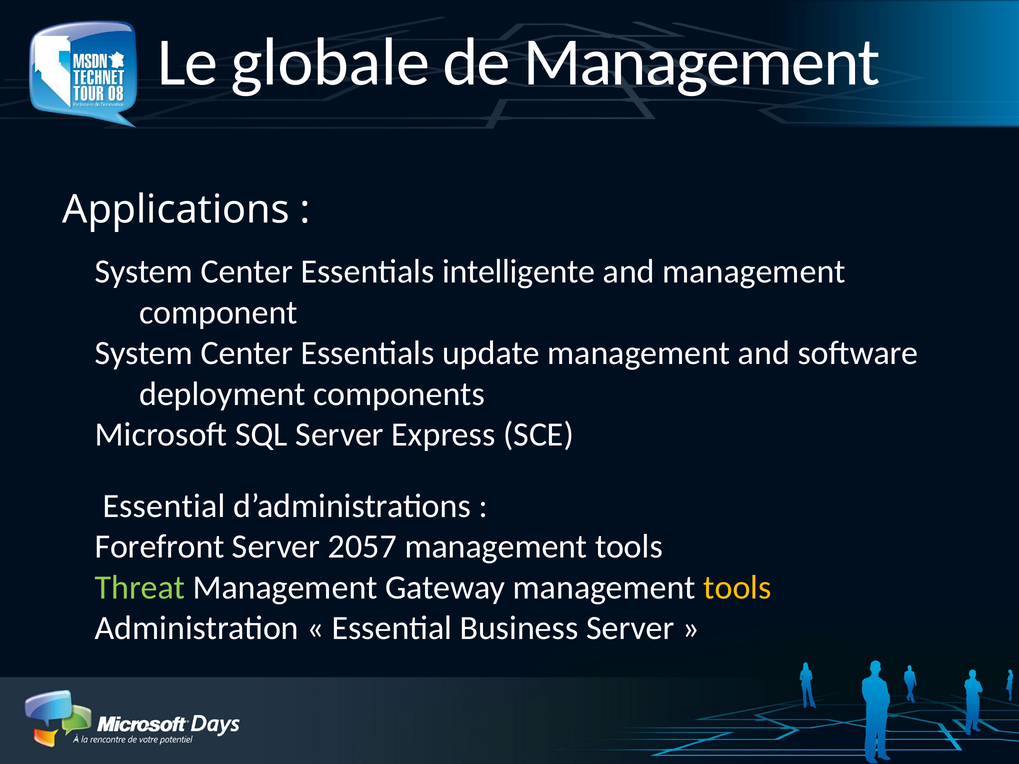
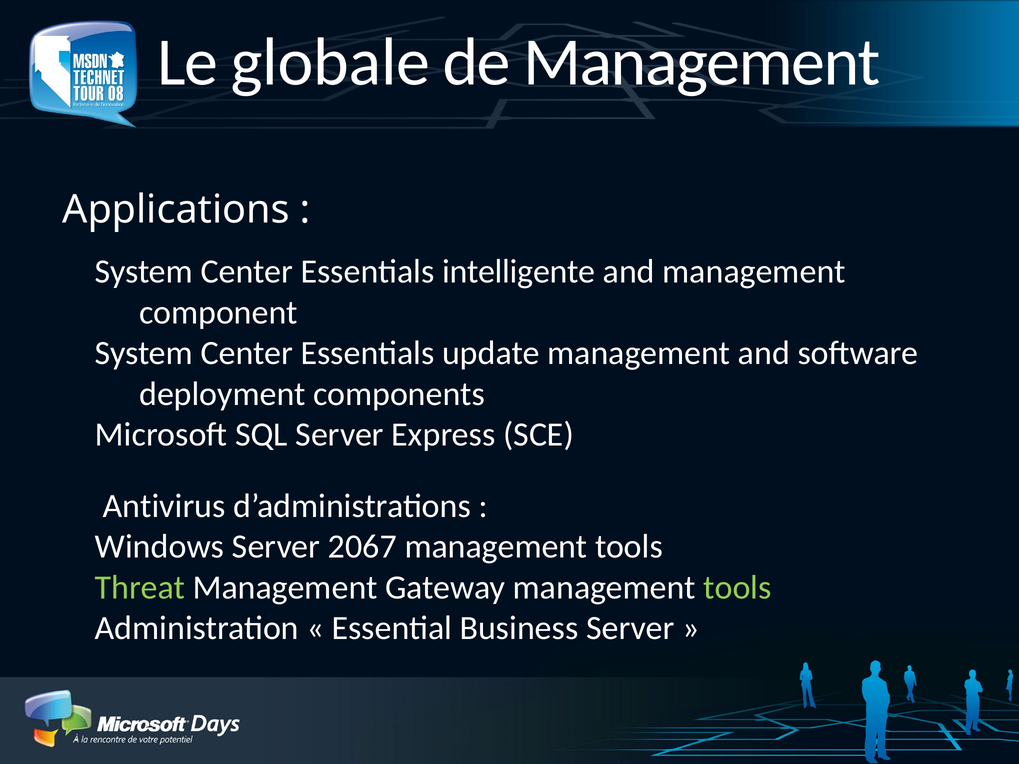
Essential at (164, 506): Essential -> Antivirus
Forefront: Forefront -> Windows
2057: 2057 -> 2067
tools at (737, 588) colour: yellow -> light green
